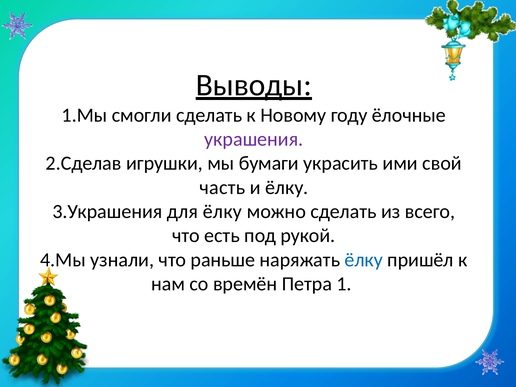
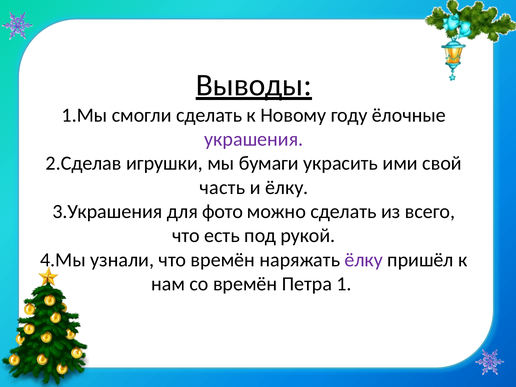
для ёлку: ёлку -> фото
что раньше: раньше -> времён
ёлку at (364, 260) colour: blue -> purple
